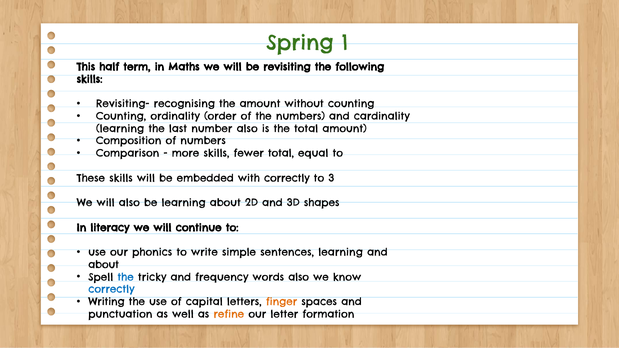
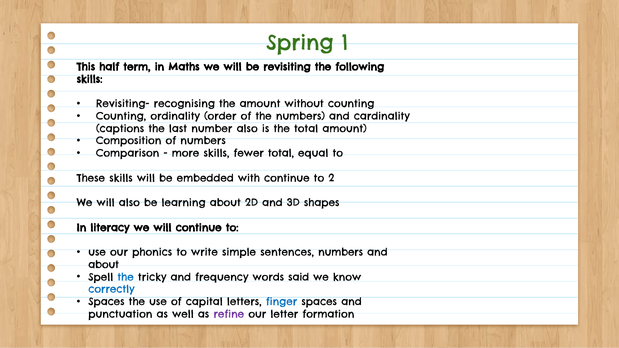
learning at (120, 129): learning -> captions
with correctly: correctly -> continue
3: 3 -> 2
sentences learning: learning -> numbers
words also: also -> said
Writing at (106, 302): Writing -> Spaces
finger colour: orange -> blue
refine colour: orange -> purple
